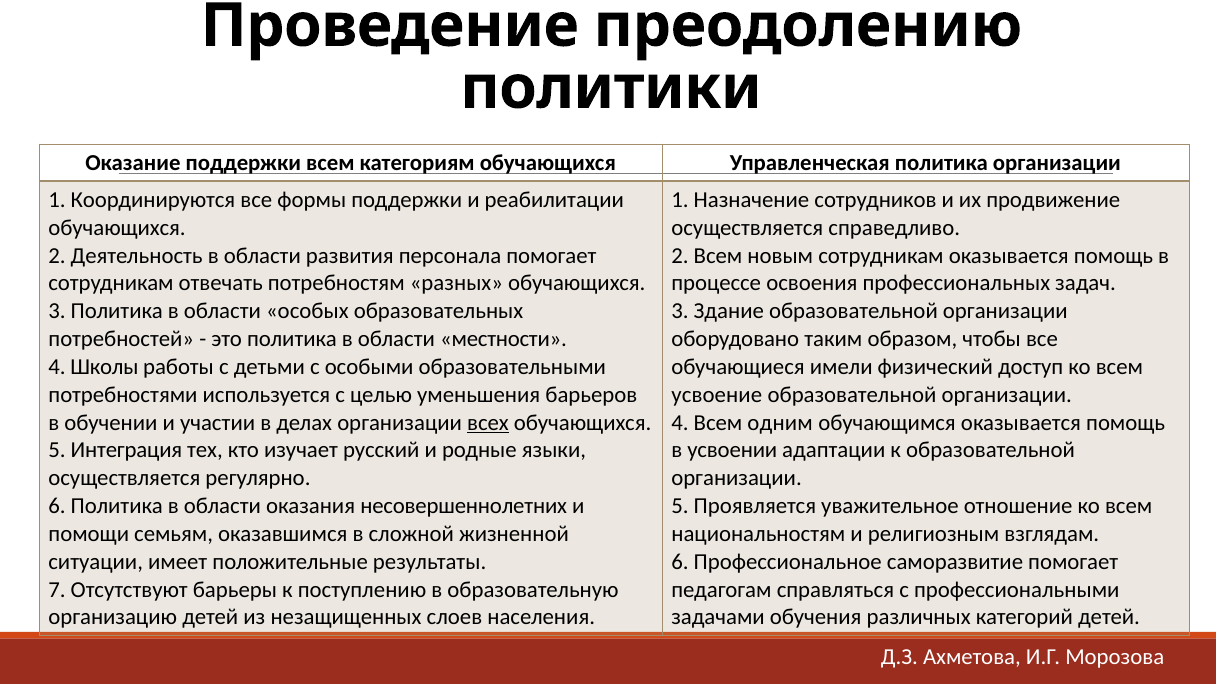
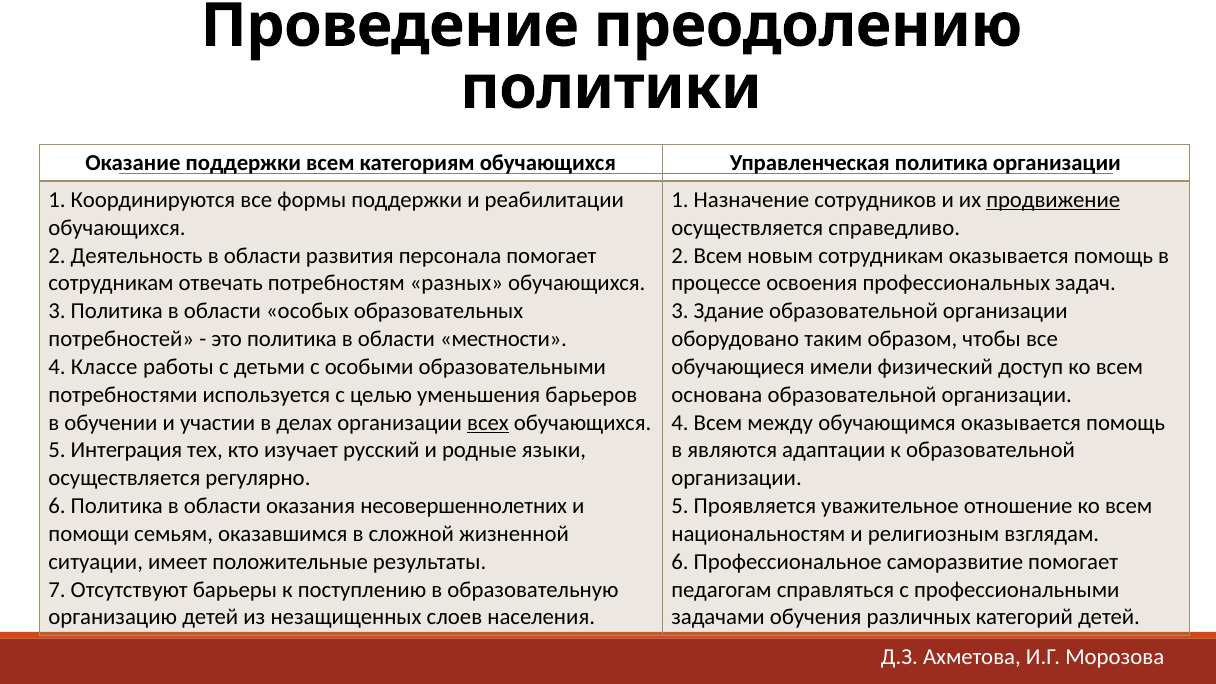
продвижение underline: none -> present
Школы: Школы -> Классе
усвоение: усвоение -> основана
одним: одним -> между
усвоении: усвоении -> являются
